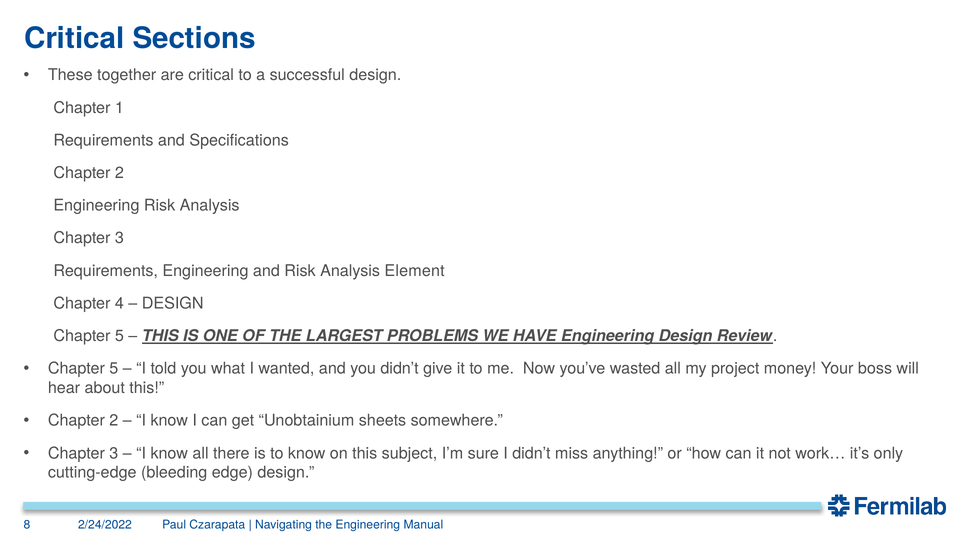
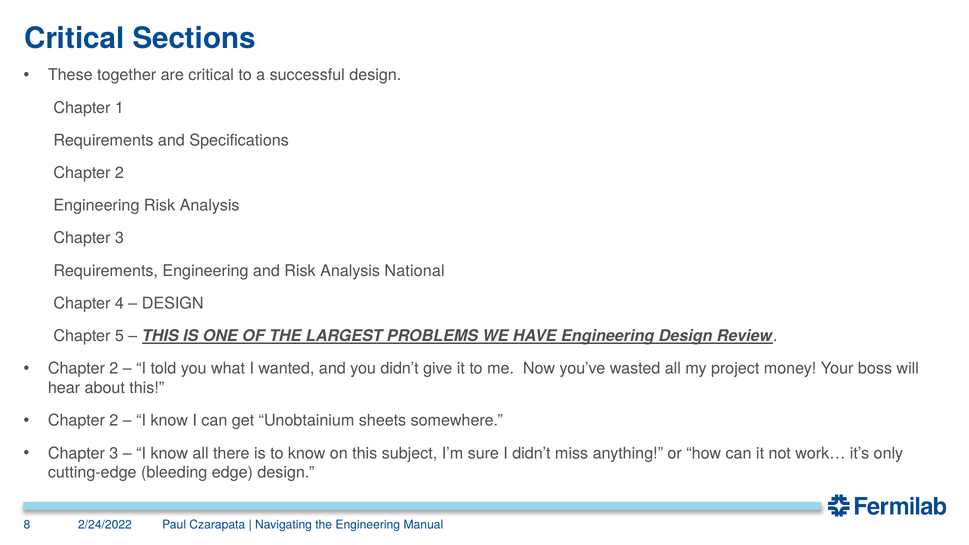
Element: Element -> National
5 at (114, 369): 5 -> 2
